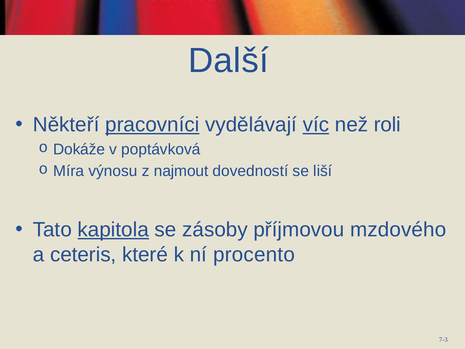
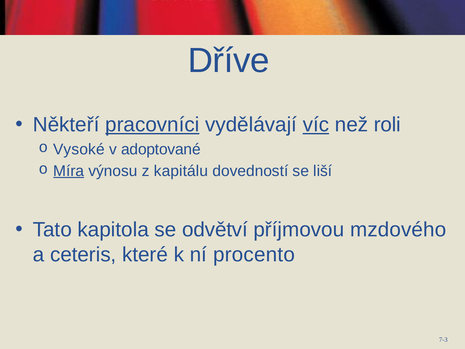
Další: Další -> Dříve
Dokáže: Dokáže -> Vysoké
poptávková: poptávková -> adoptované
Míra underline: none -> present
najmout: najmout -> kapitálu
kapitola underline: present -> none
zásoby: zásoby -> odvětví
